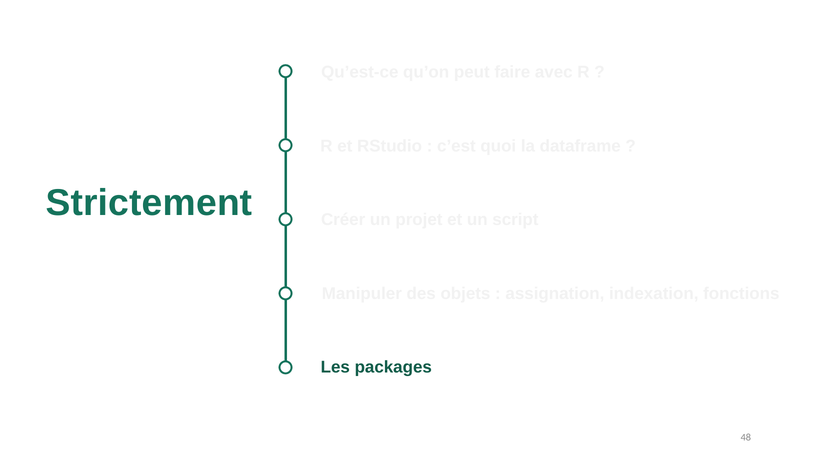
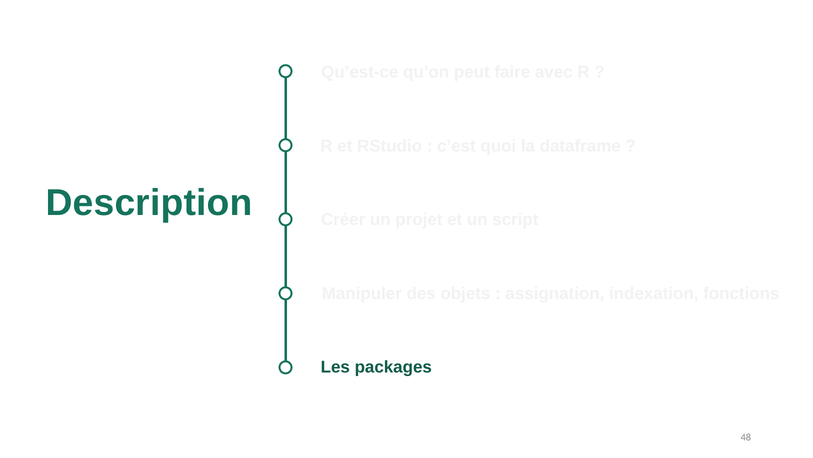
Strictement: Strictement -> Description
